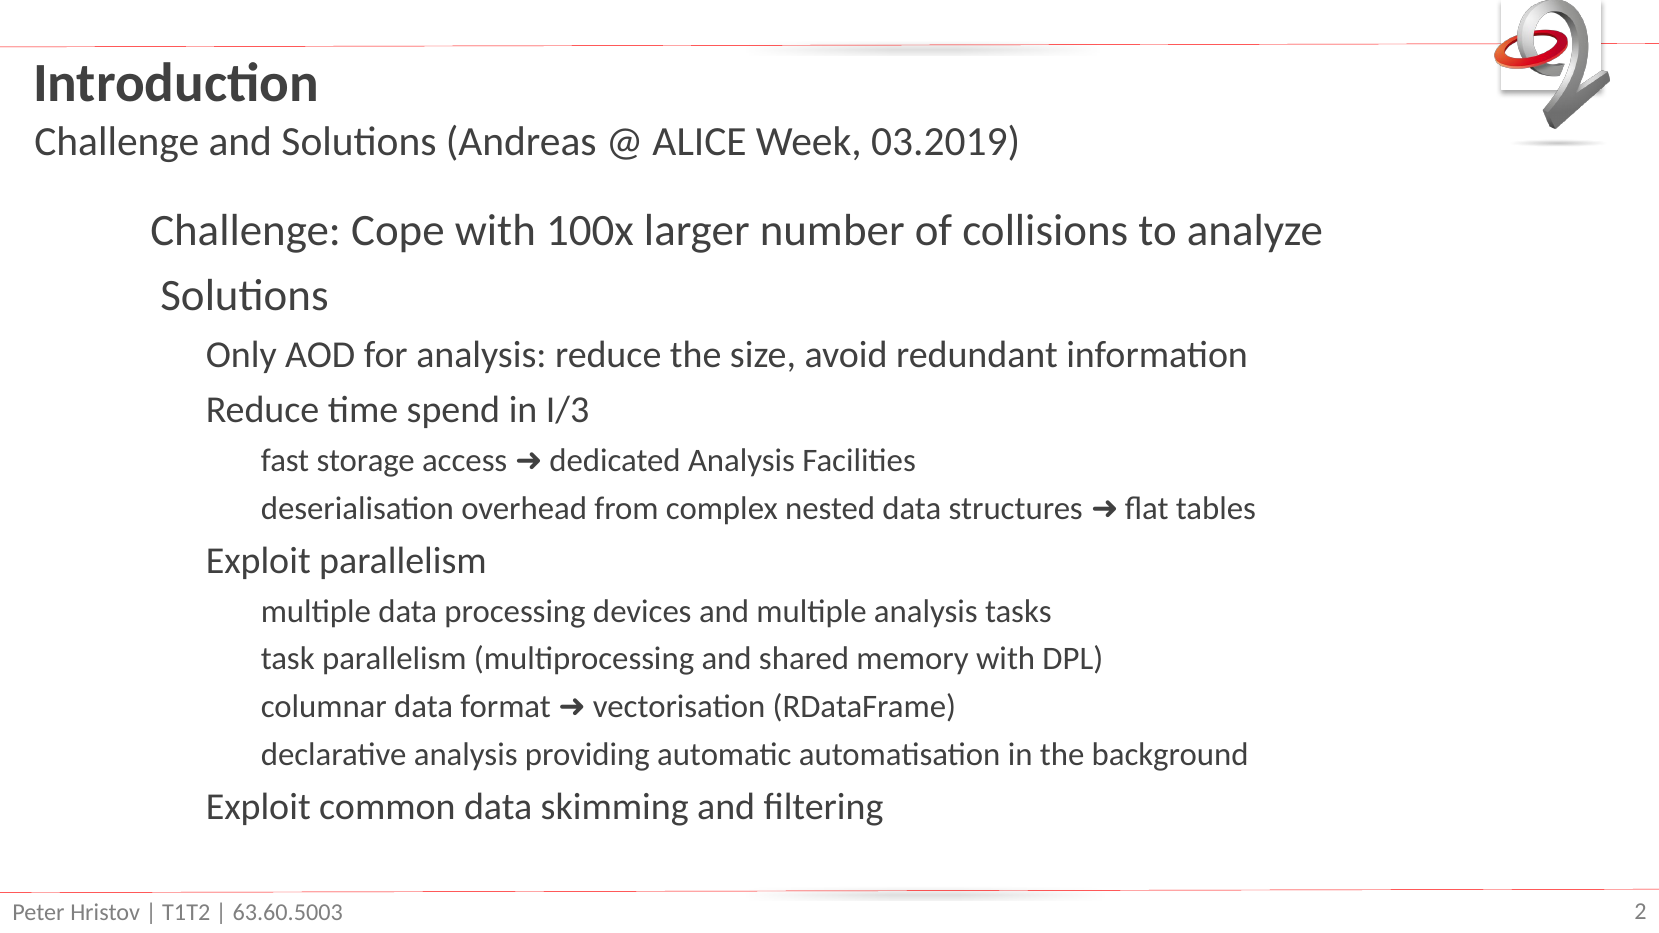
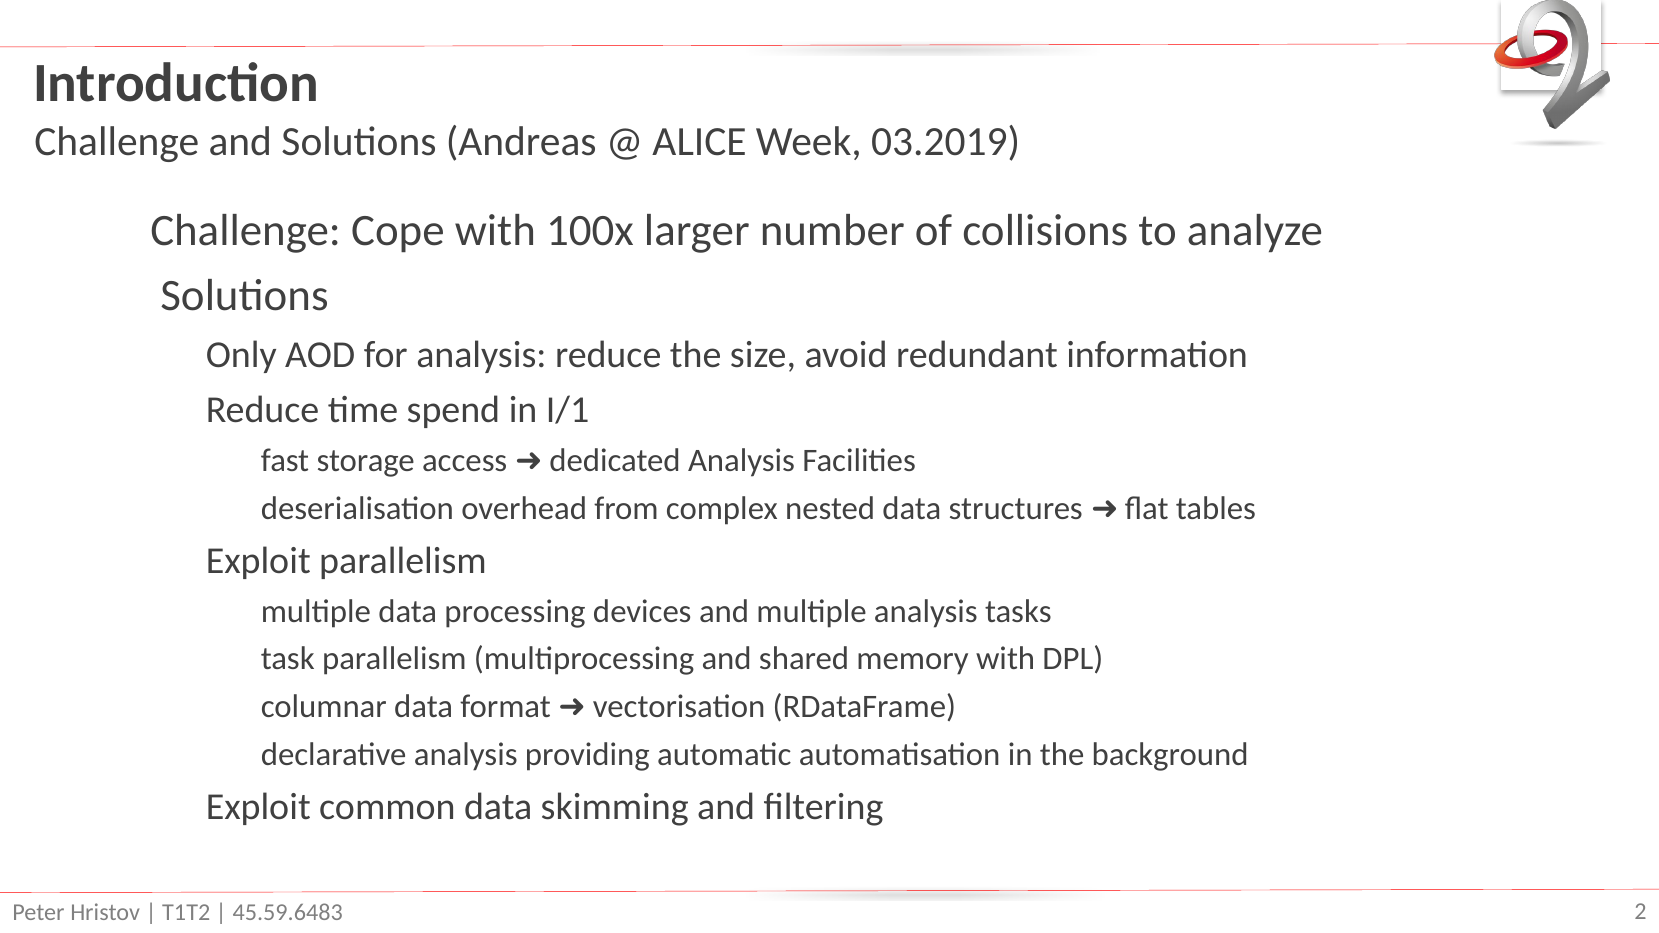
I/3: I/3 -> I/1
63.60.5003: 63.60.5003 -> 45.59.6483
